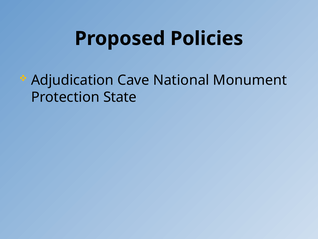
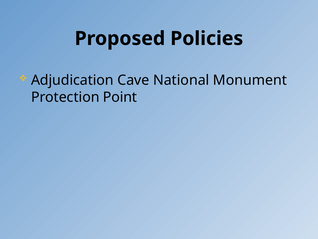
State: State -> Point
